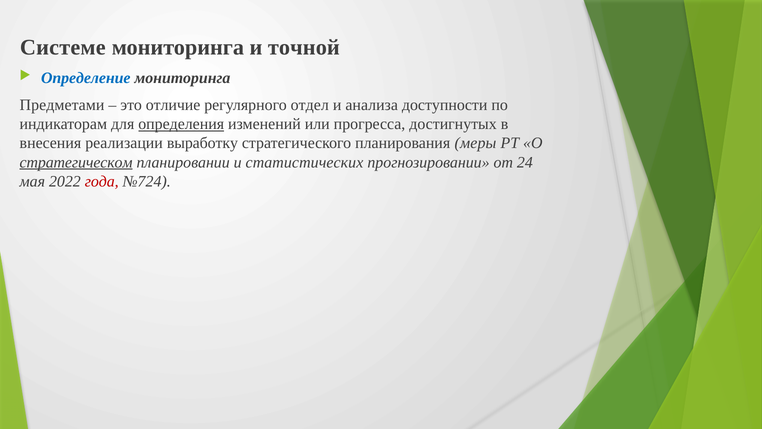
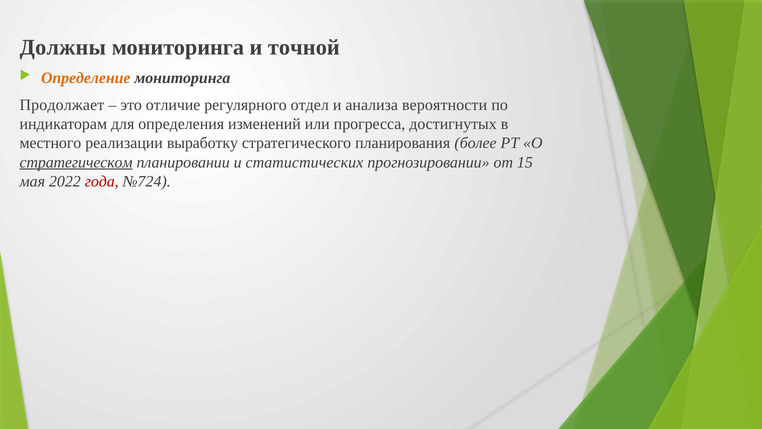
Системе: Системе -> Должны
Определение colour: blue -> orange
Предметами: Предметами -> Продолжает
доступности: доступности -> вероятности
определения underline: present -> none
внесения: внесения -> местного
меры: меры -> более
24: 24 -> 15
